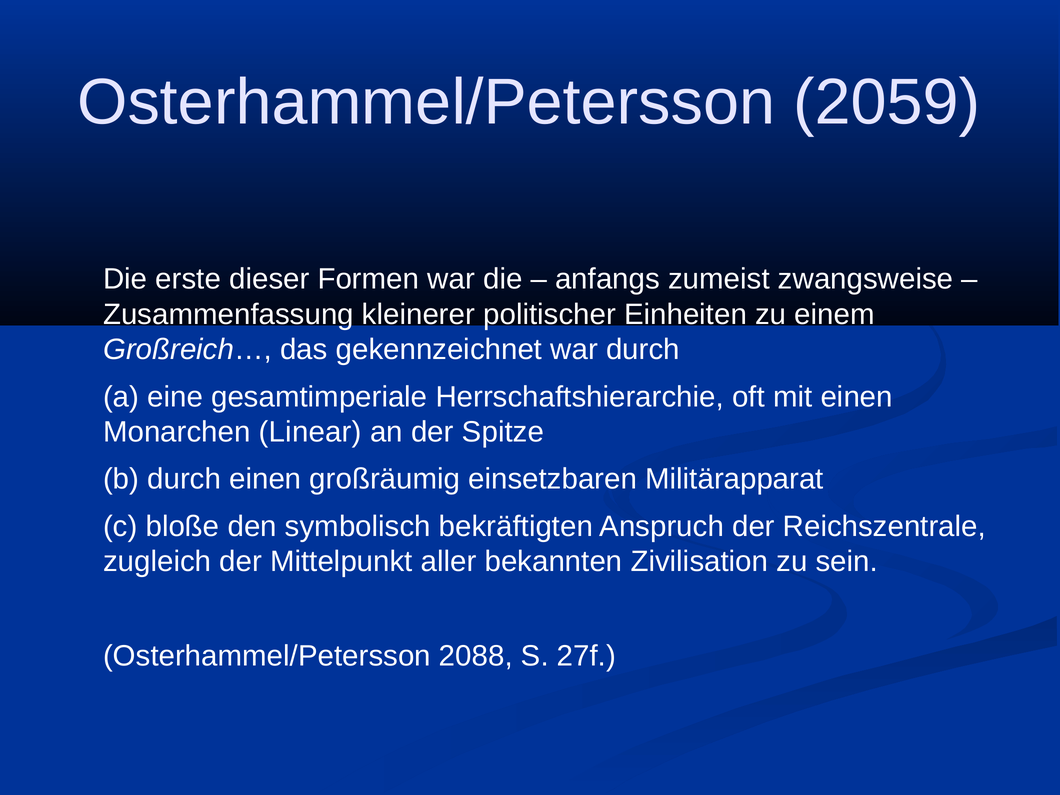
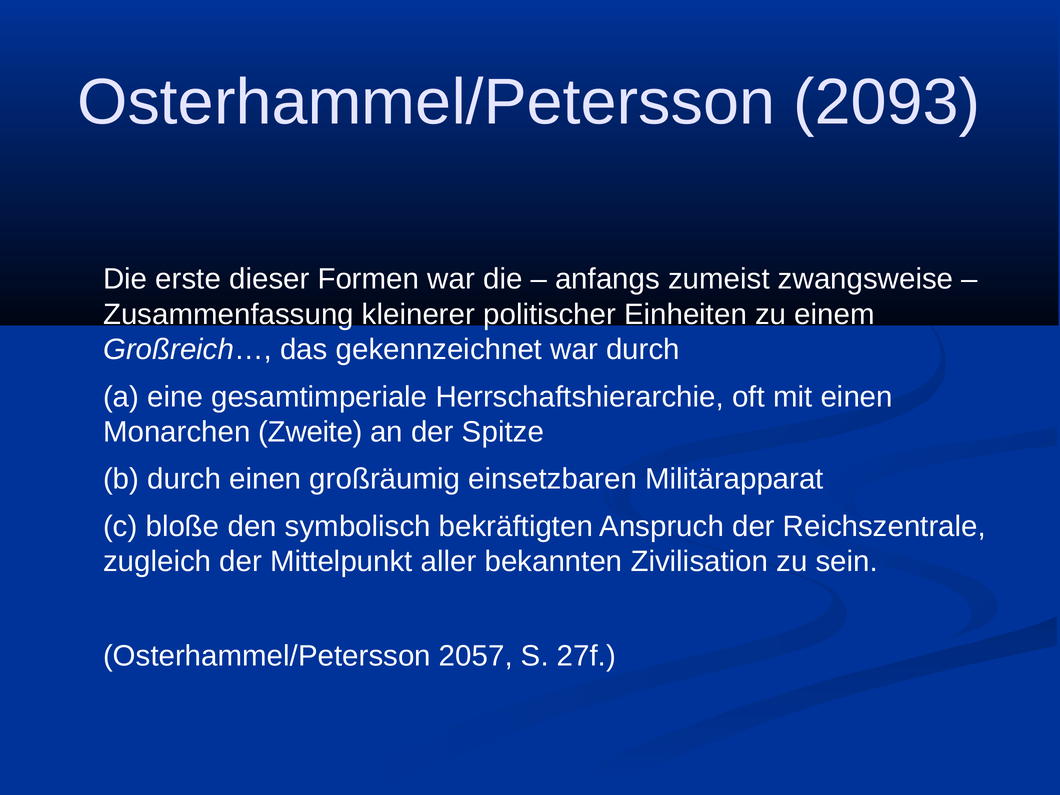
2059: 2059 -> 2093
Linear: Linear -> Zweite
2088: 2088 -> 2057
